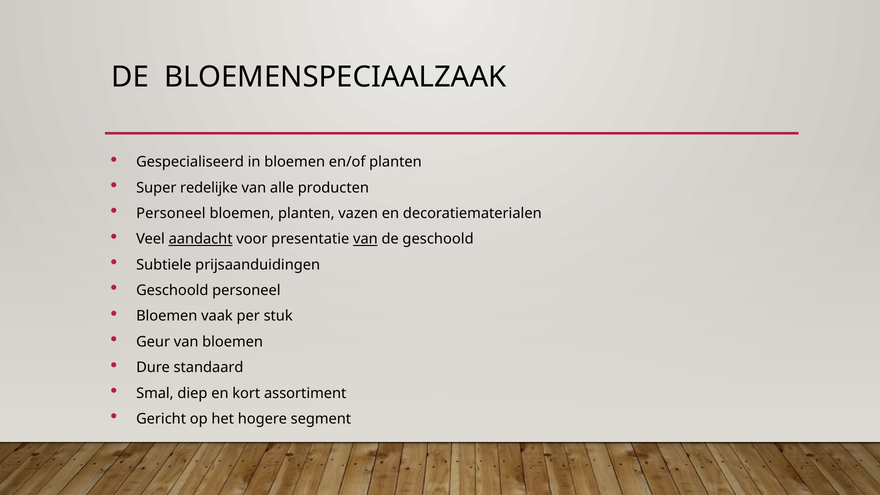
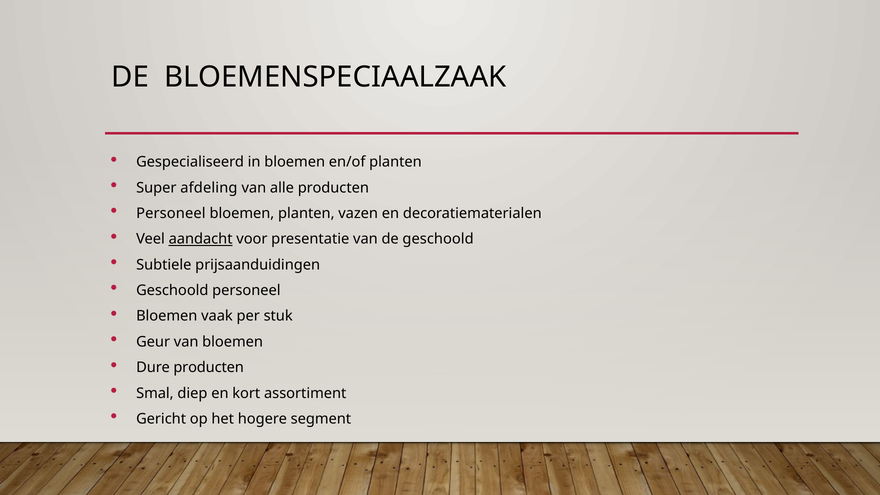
redelijke: redelijke -> afdeling
van at (365, 239) underline: present -> none
Dure standaard: standaard -> producten
